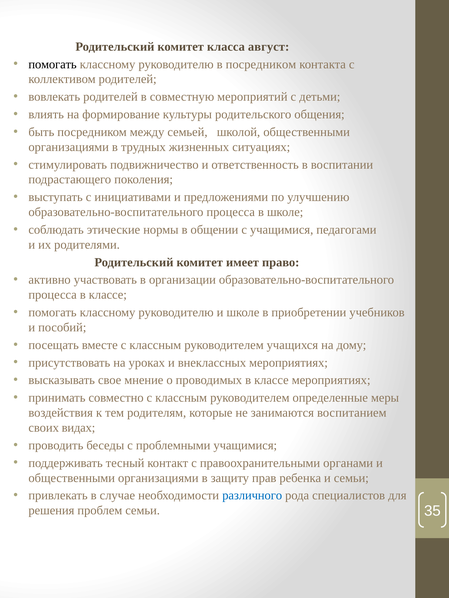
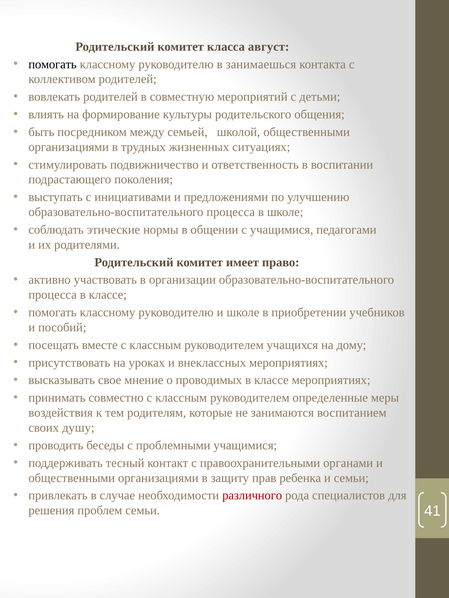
в посредником: посредником -> занимаешься
видах: видах -> душу
различного colour: blue -> red
35: 35 -> 41
